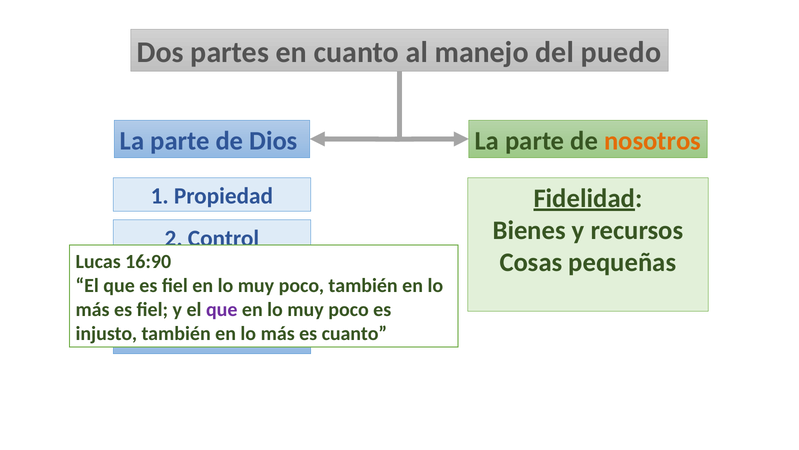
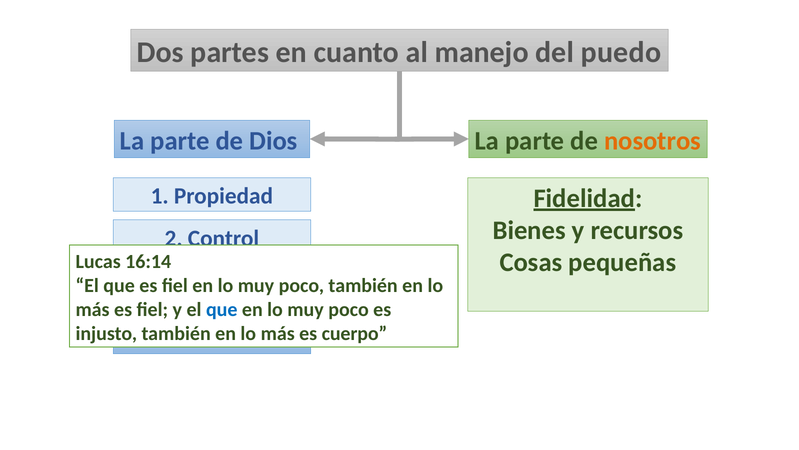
16:90: 16:90 -> 16:14
que at (222, 309) colour: purple -> blue
es cuanto: cuanto -> cuerpo
